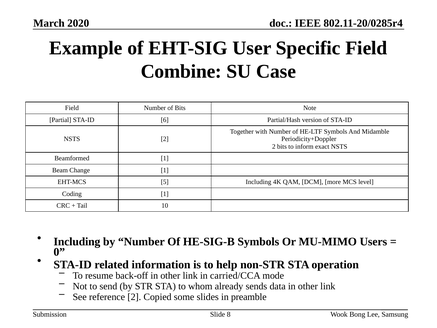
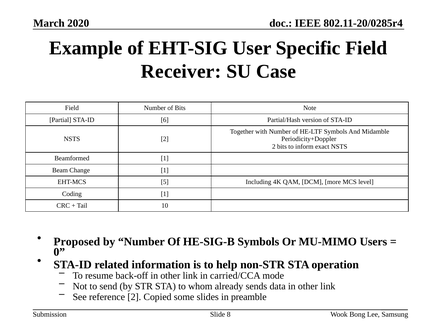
Combine: Combine -> Receiver
Including at (77, 242): Including -> Proposed
